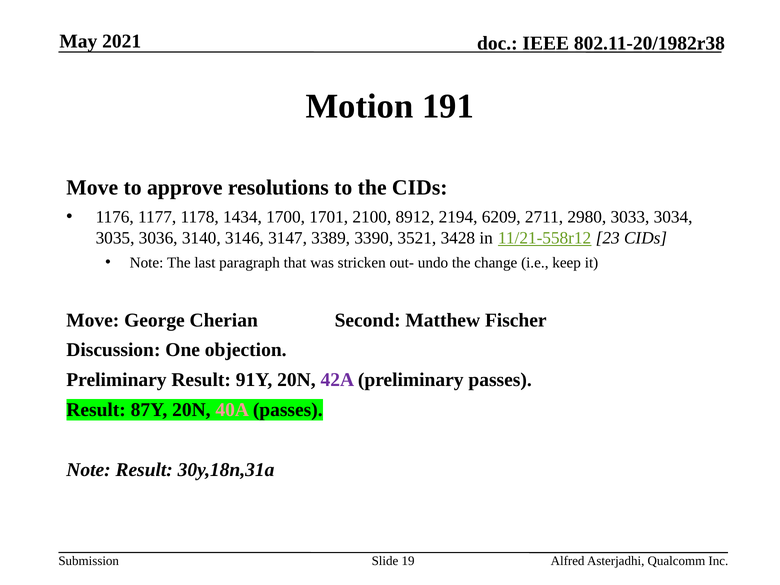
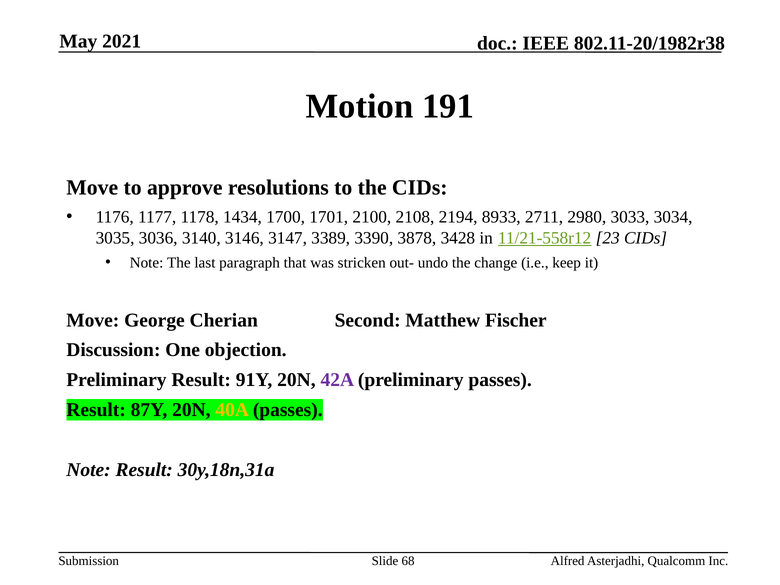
8912: 8912 -> 2108
6209: 6209 -> 8933
3521: 3521 -> 3878
40A colour: pink -> yellow
19: 19 -> 68
